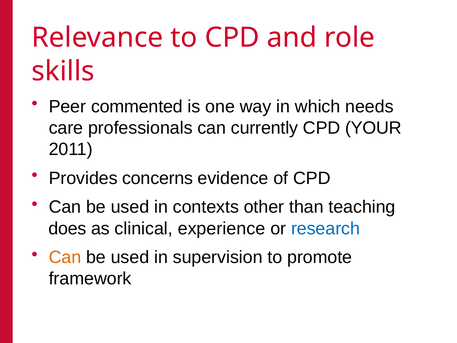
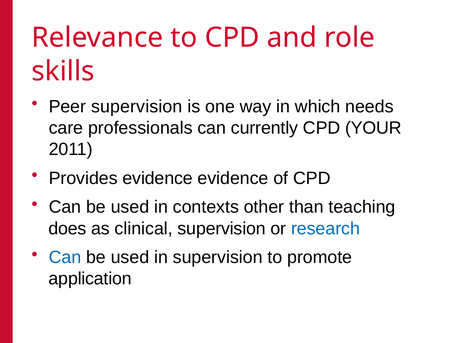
Peer commented: commented -> supervision
Provides concerns: concerns -> evidence
clinical experience: experience -> supervision
Can at (65, 257) colour: orange -> blue
framework: framework -> application
